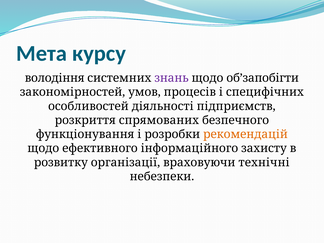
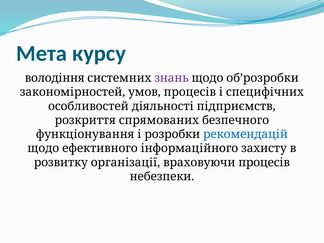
об’запобігти: об’запобігти -> об’розробки
рекомендацій colour: orange -> blue
враховуючи технічні: технічні -> процесів
